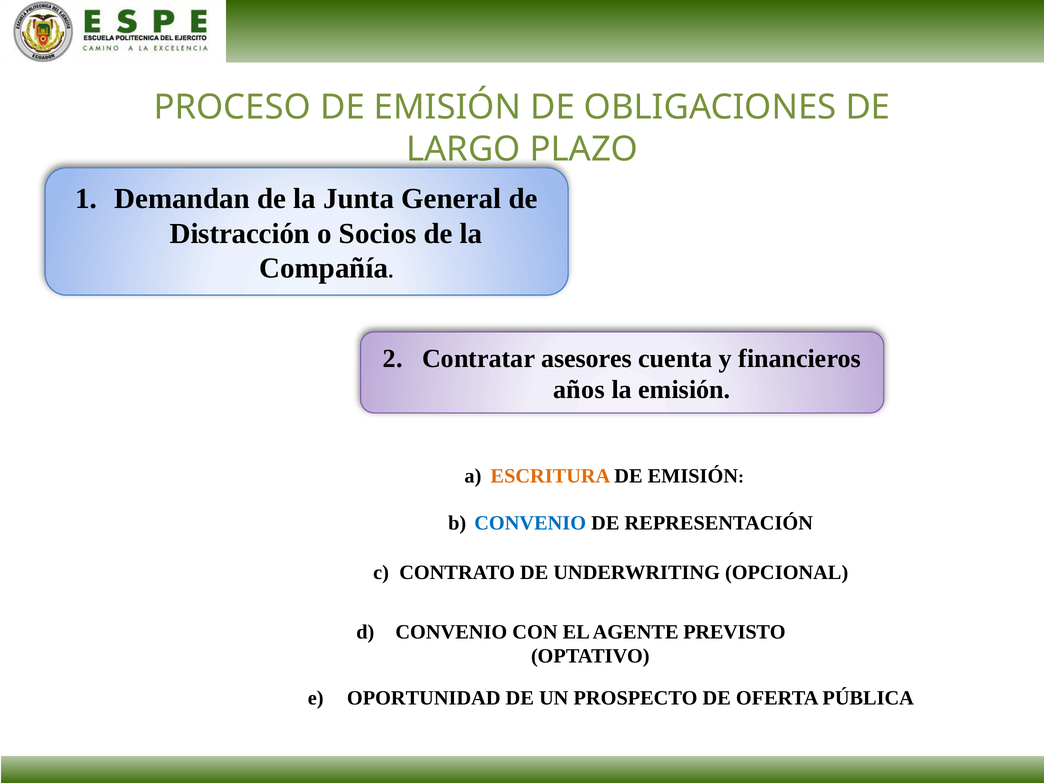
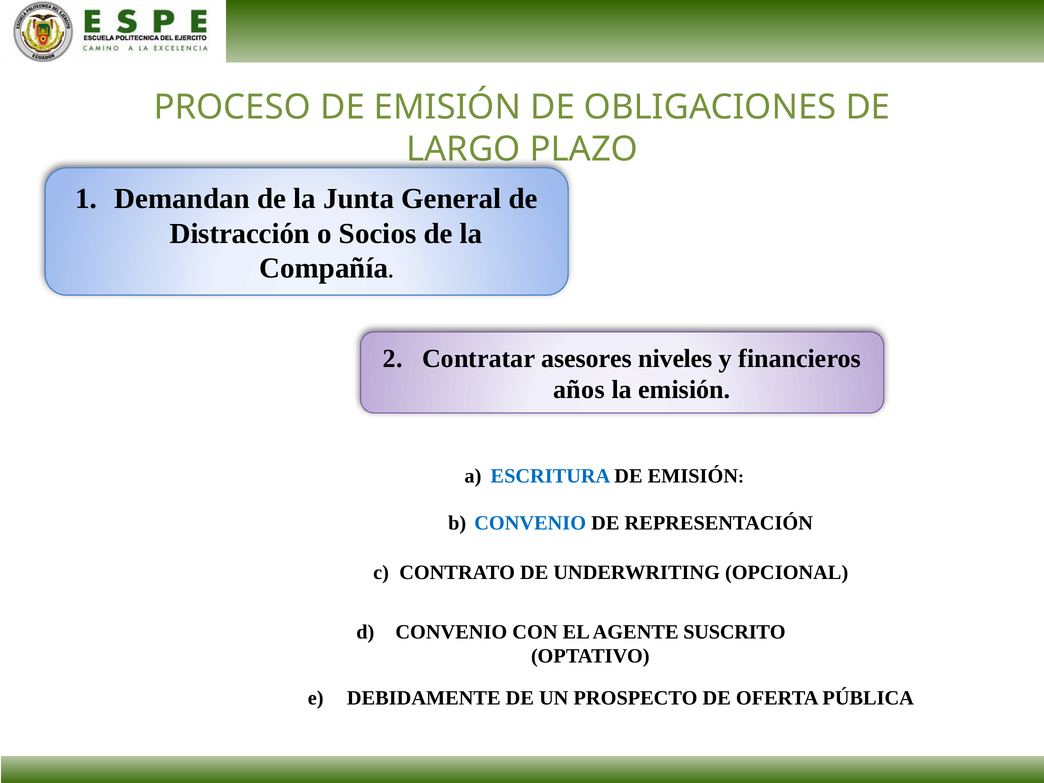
cuenta: cuenta -> niveles
ESCRITURA colour: orange -> blue
PREVISTO: PREVISTO -> SUSCRITO
OPORTUNIDAD: OPORTUNIDAD -> DEBIDAMENTE
